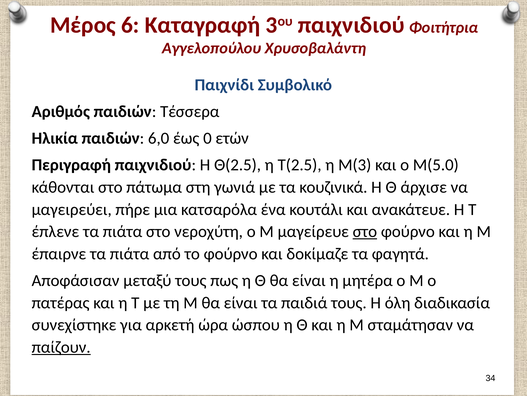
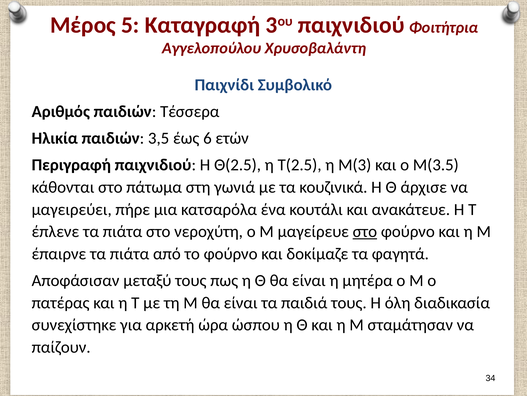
6: 6 -> 5
6,0: 6,0 -> 3,5
0: 0 -> 6
Μ(5.0: Μ(5.0 -> Μ(3.5
παίζουν underline: present -> none
